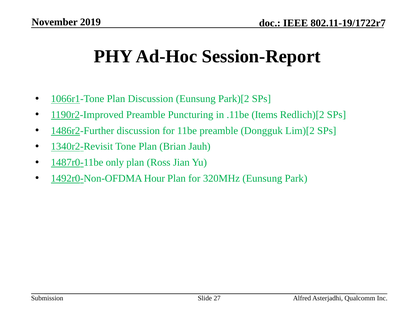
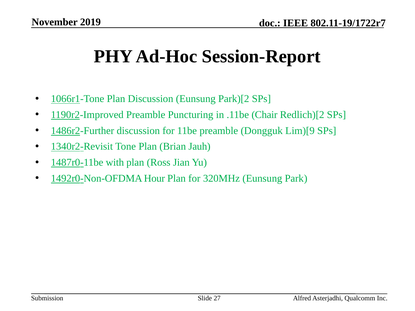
Items: Items -> Chair
Lim)[2: Lim)[2 -> Lim)[9
only: only -> with
